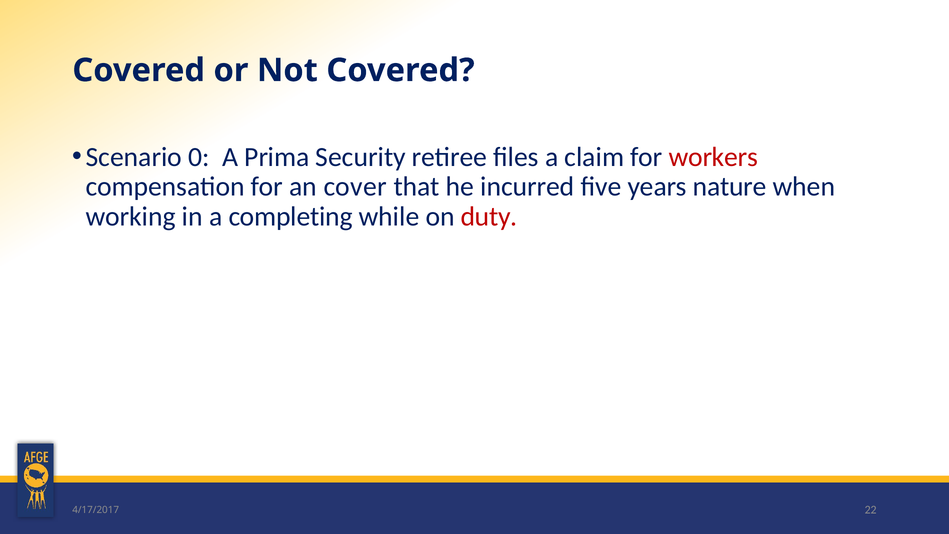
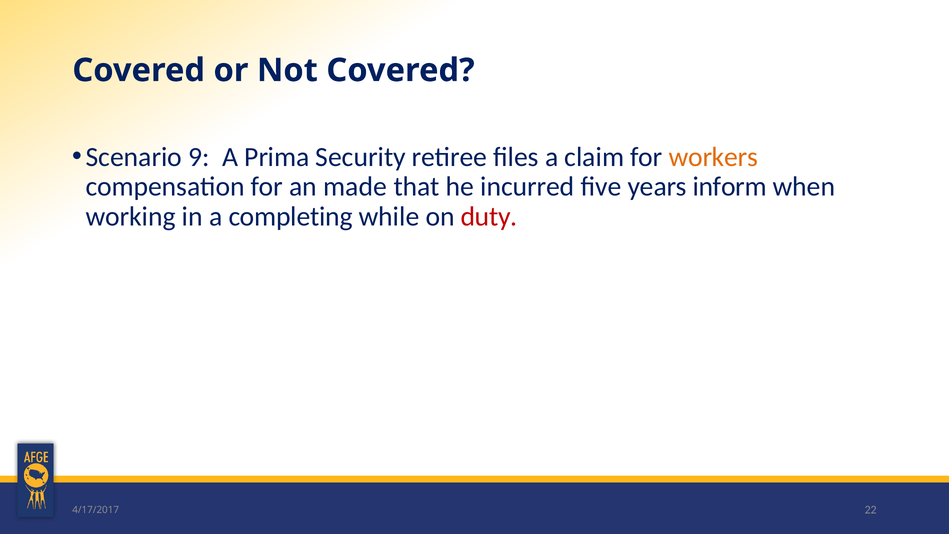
0: 0 -> 9
workers colour: red -> orange
cover: cover -> made
nature: nature -> inform
